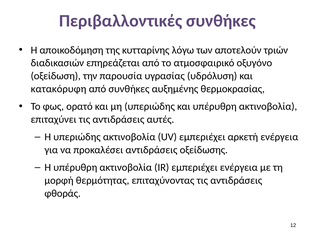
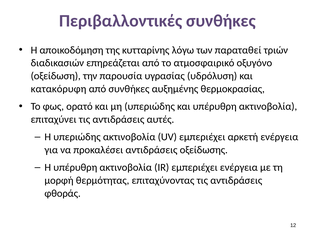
αποτελούν: αποτελούν -> παραταθεί
